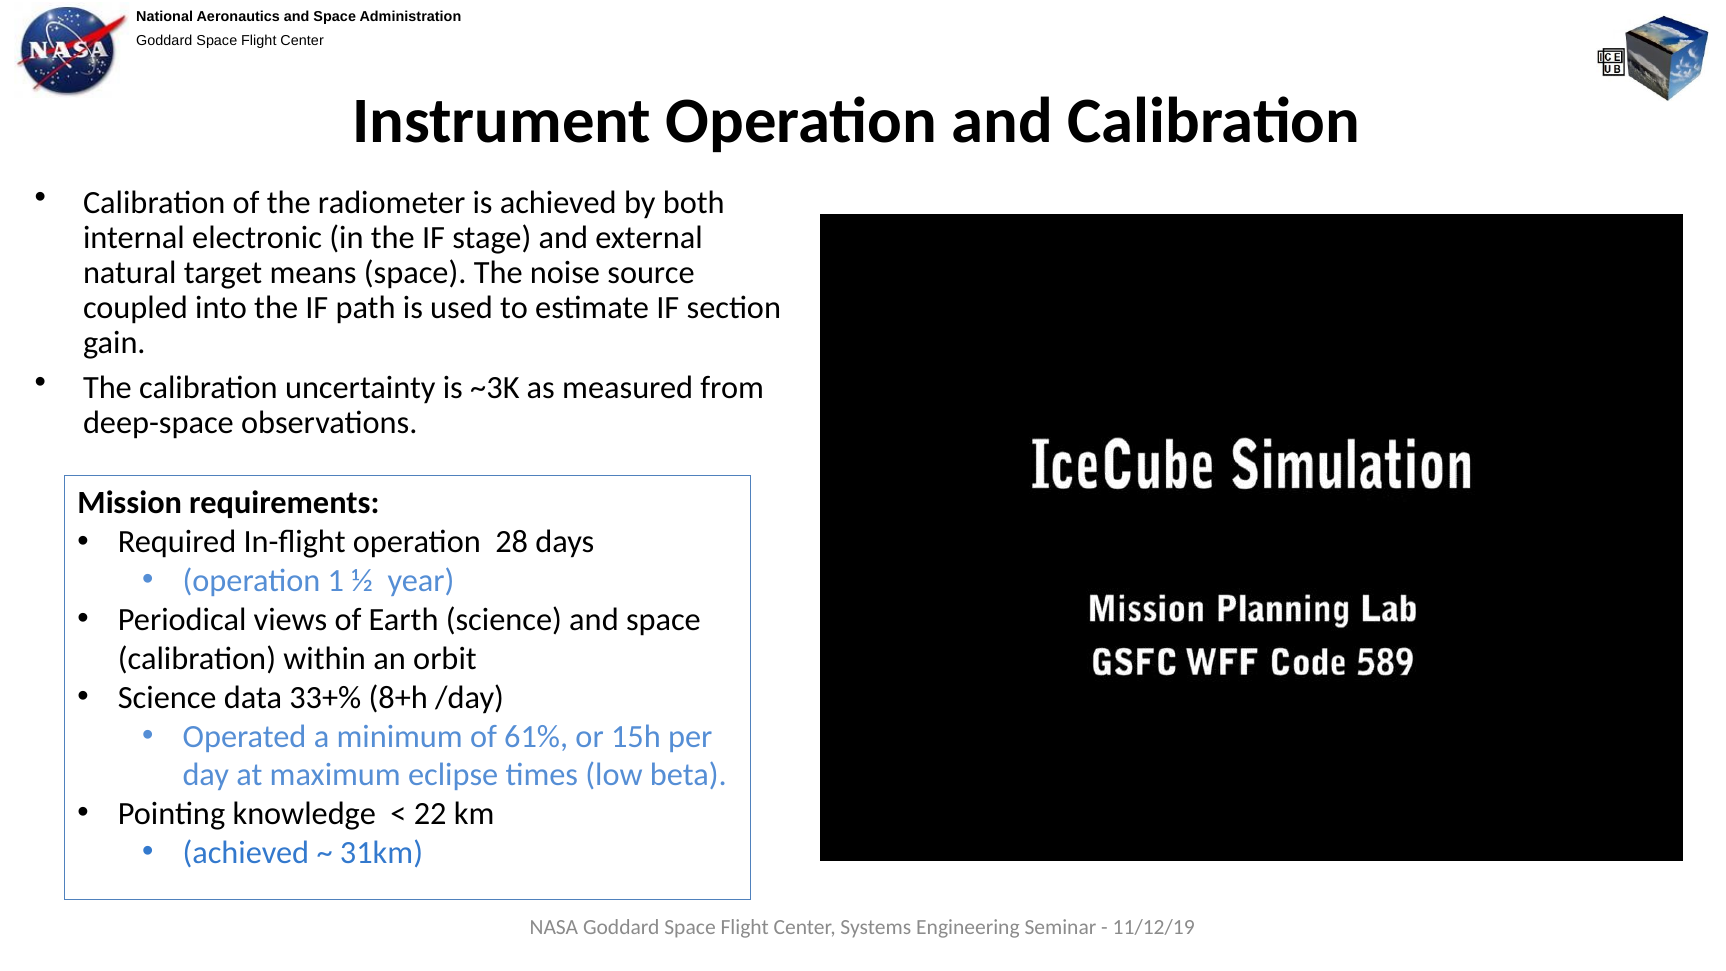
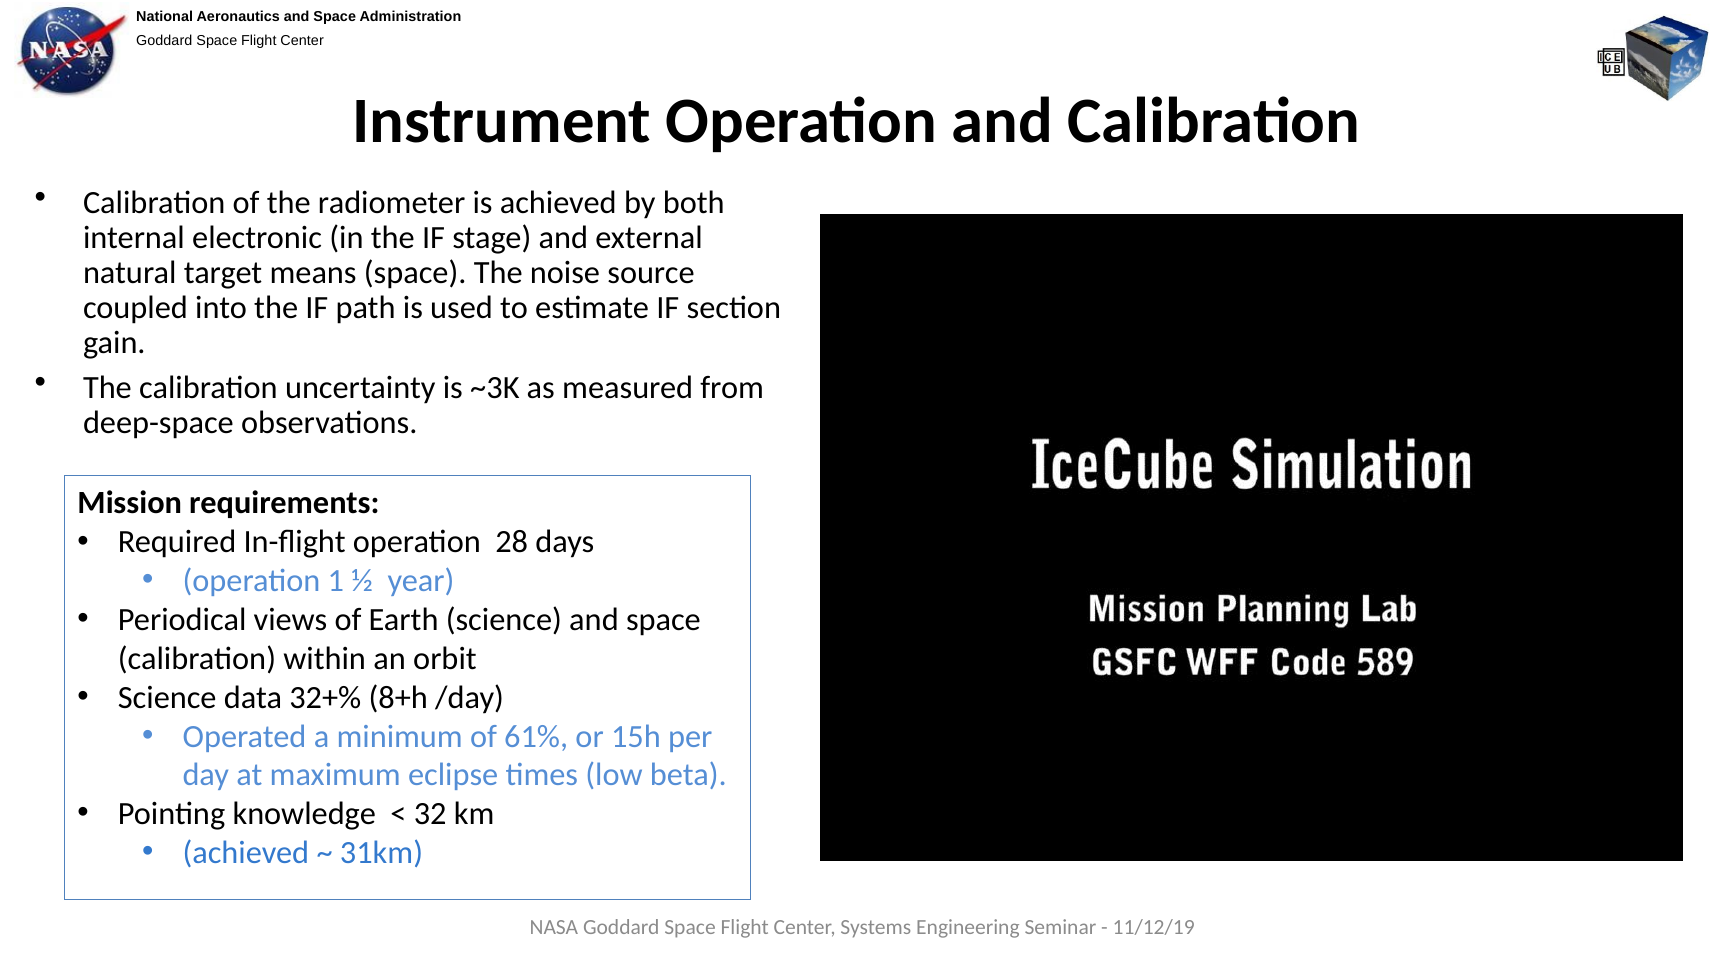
33+%: 33+% -> 32+%
22: 22 -> 32
